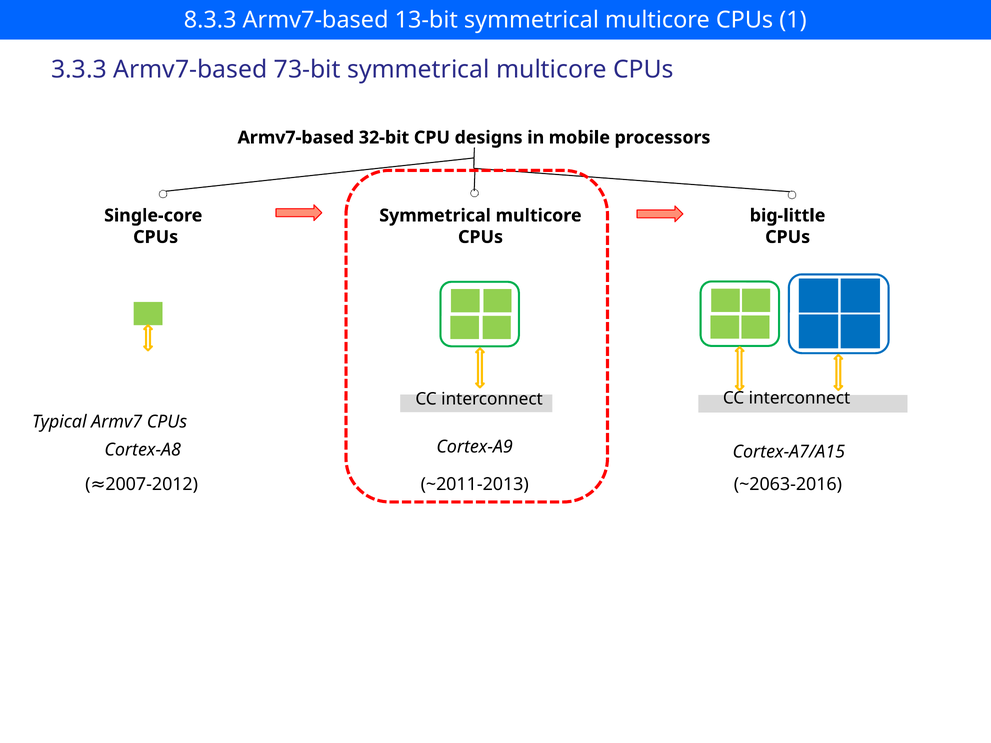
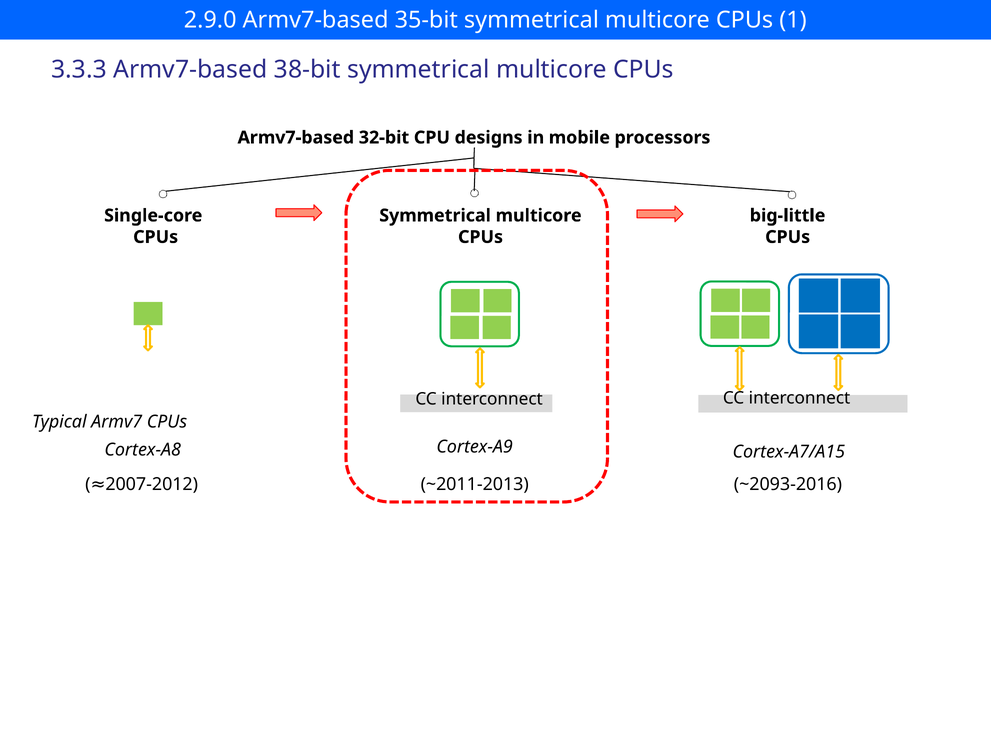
8.3.3: 8.3.3 -> 2.9.0
13-bit: 13-bit -> 35-bit
73-bit: 73-bit -> 38-bit
~2063-2016: ~2063-2016 -> ~2093-2016
